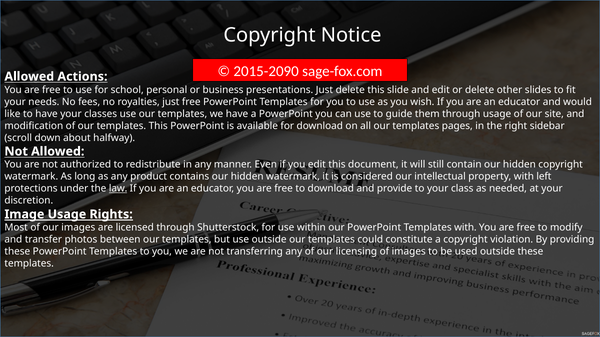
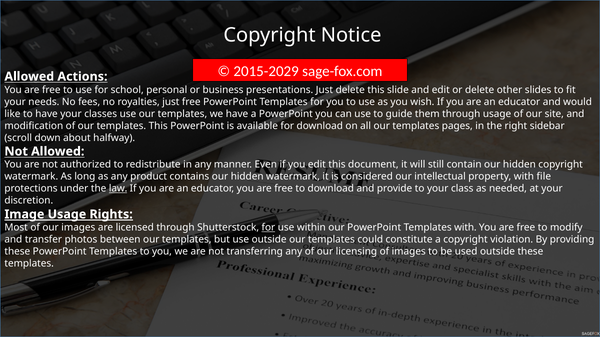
2015-2090: 2015-2090 -> 2015-2029
left: left -> file
for at (268, 228) underline: none -> present
